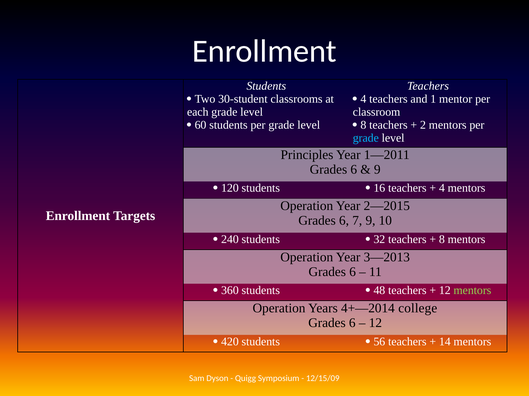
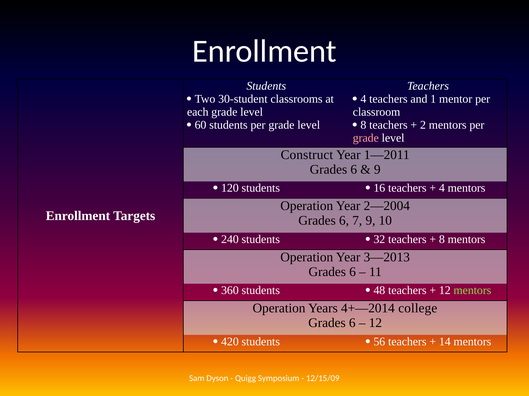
grade at (366, 138) colour: light blue -> pink
Principles: Principles -> Construct
2—2015: 2—2015 -> 2—2004
